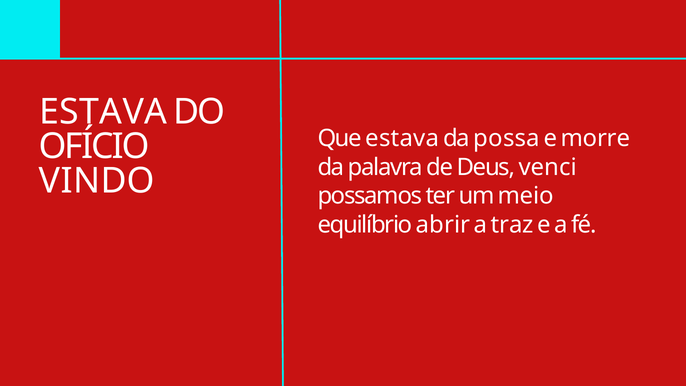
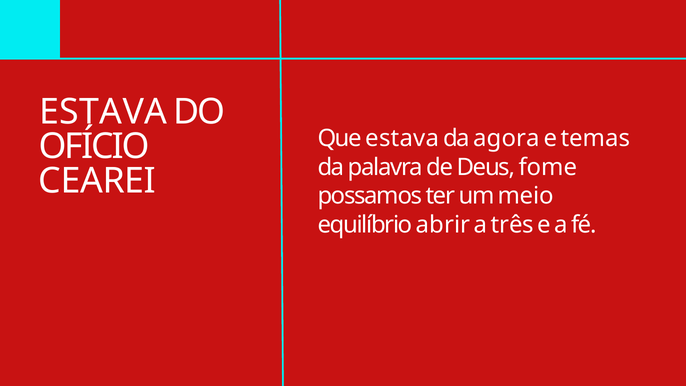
possa: possa -> agora
morre: morre -> temas
venci: venci -> fome
VINDO: VINDO -> CEAREI
traz: traz -> três
